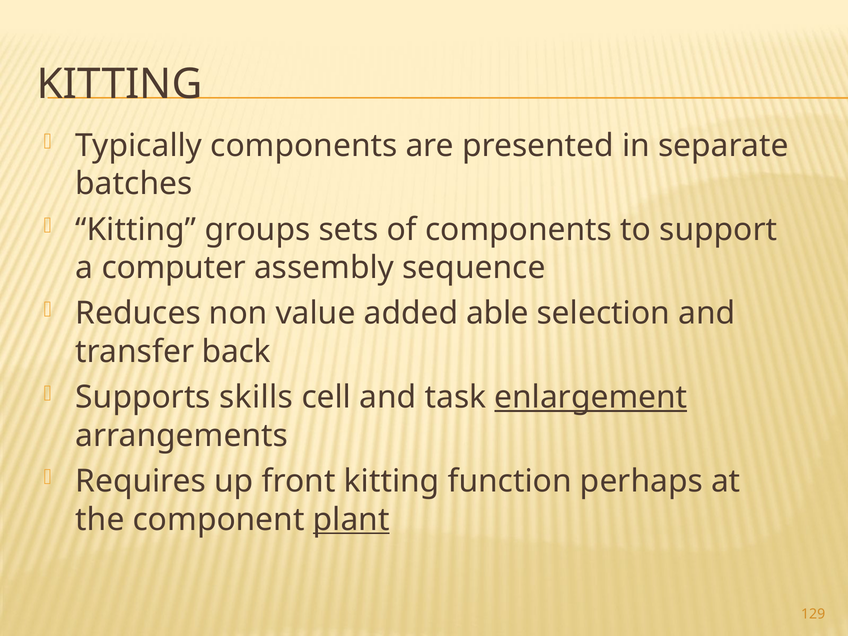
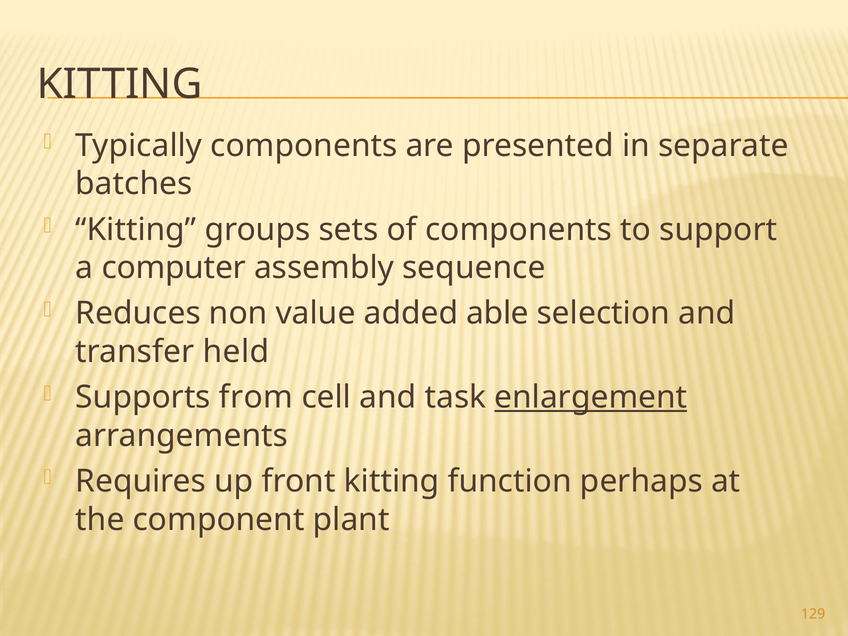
back: back -> held
skills: skills -> from
plant underline: present -> none
